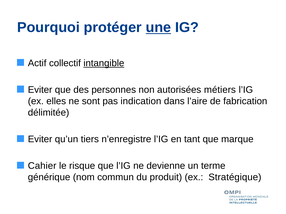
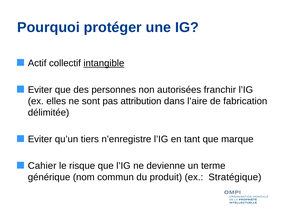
une underline: present -> none
métiers: métiers -> franchir
indication: indication -> attribution
